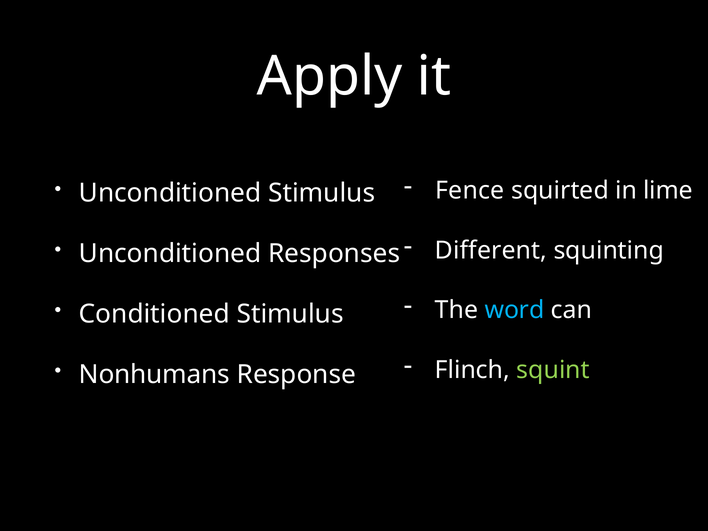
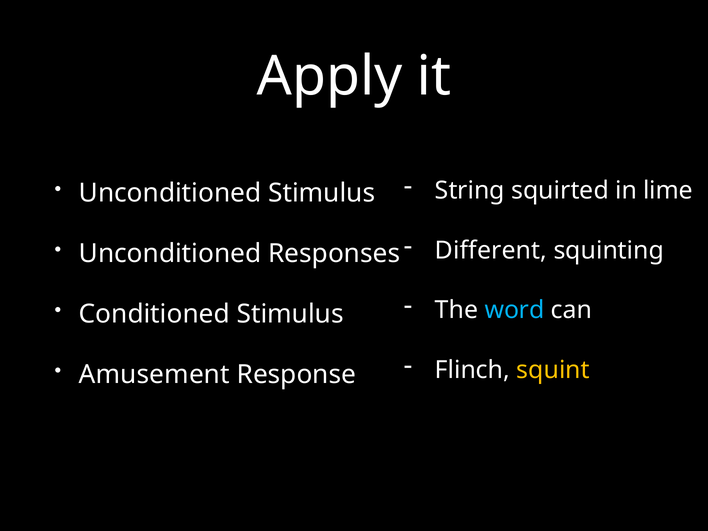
Fence: Fence -> String
squint colour: light green -> yellow
Nonhumans: Nonhumans -> Amusement
